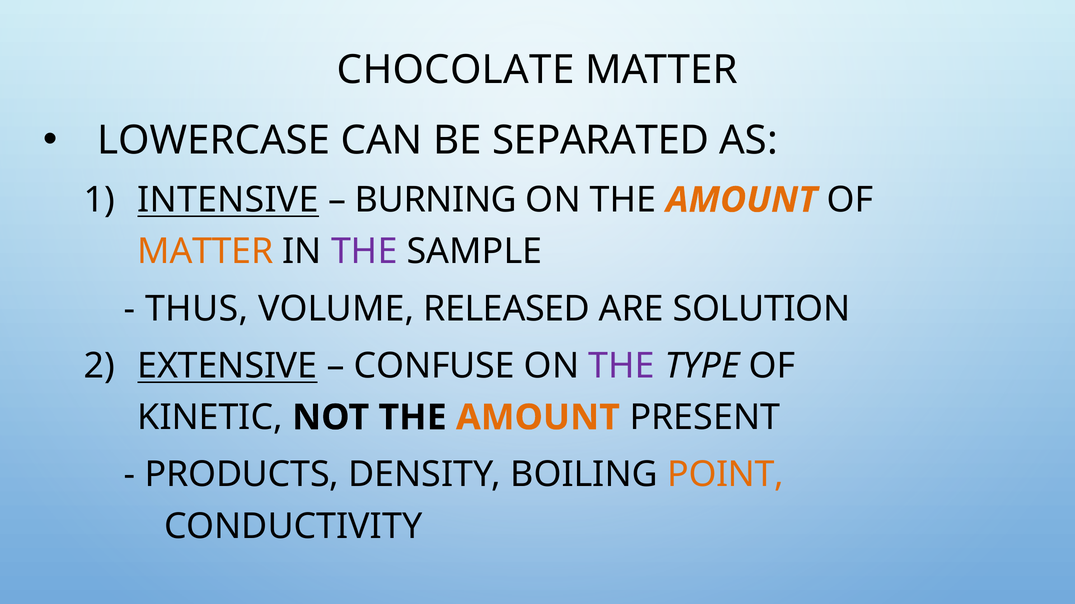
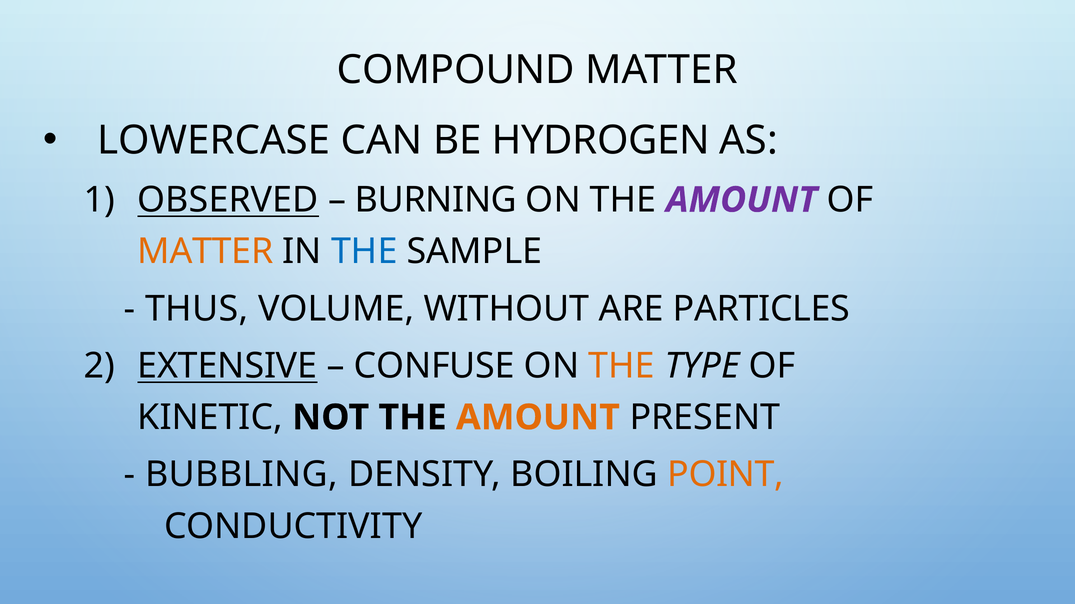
CHOCOLATE: CHOCOLATE -> COMPOUND
SEPARATED: SEPARATED -> HYDROGEN
INTENSIVE: INTENSIVE -> OBSERVED
AMOUNT at (742, 200) colour: orange -> purple
THE at (364, 252) colour: purple -> blue
RELEASED: RELEASED -> WITHOUT
SOLUTION: SOLUTION -> PARTICLES
THE at (622, 366) colour: purple -> orange
PRODUCTS: PRODUCTS -> BUBBLING
